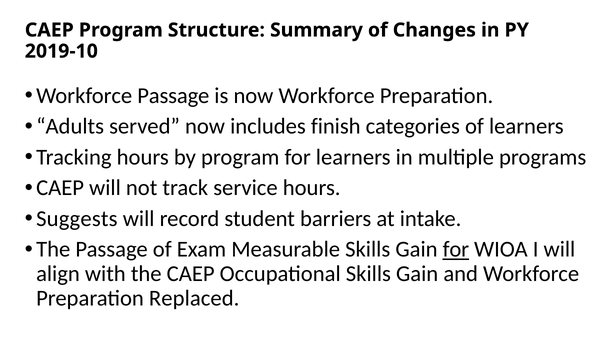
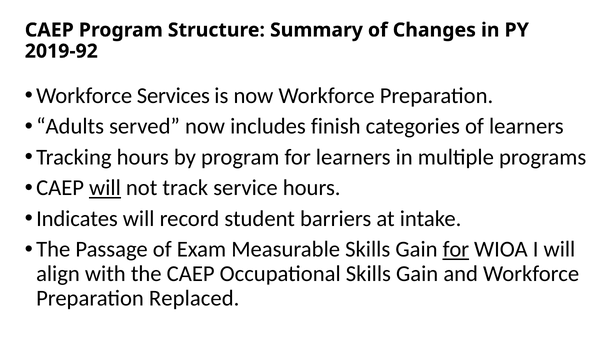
2019-10: 2019-10 -> 2019-92
Workforce Passage: Passage -> Services
will at (105, 188) underline: none -> present
Suggests: Suggests -> Indicates
